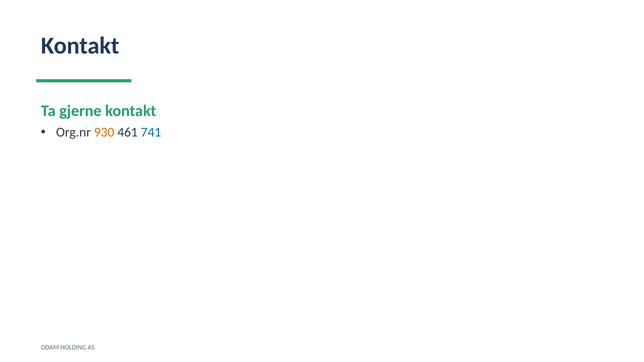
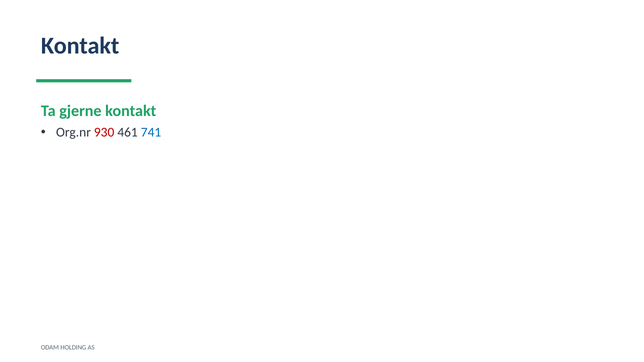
930 colour: orange -> red
